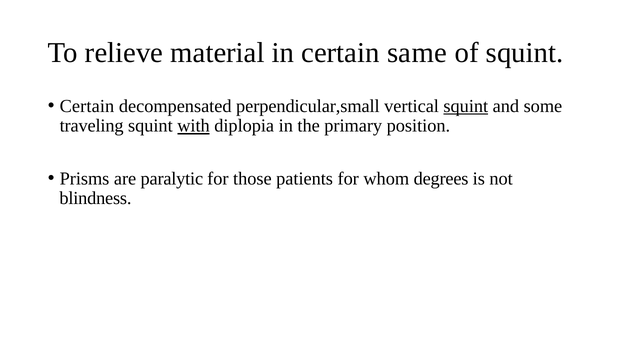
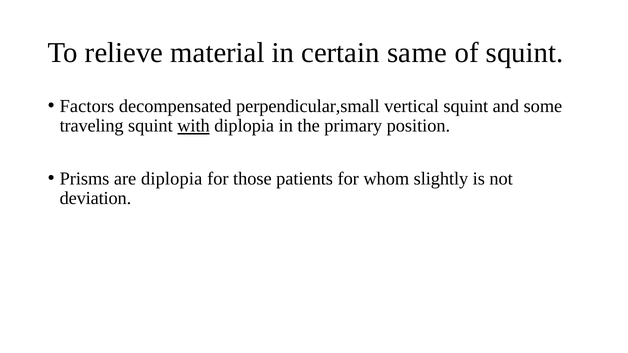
Certain at (87, 106): Certain -> Factors
squint at (466, 106) underline: present -> none
are paralytic: paralytic -> diplopia
degrees: degrees -> slightly
blindness: blindness -> deviation
